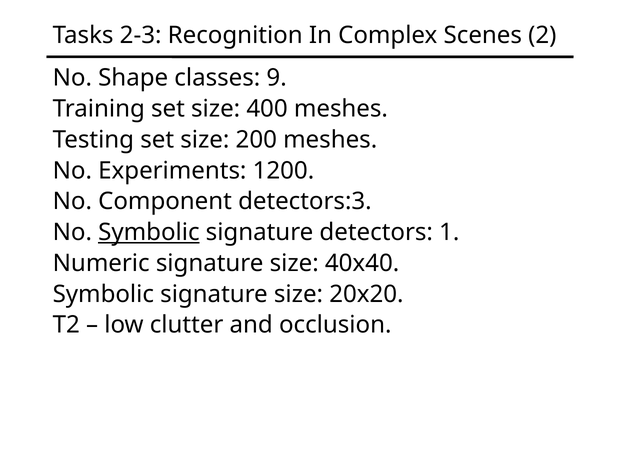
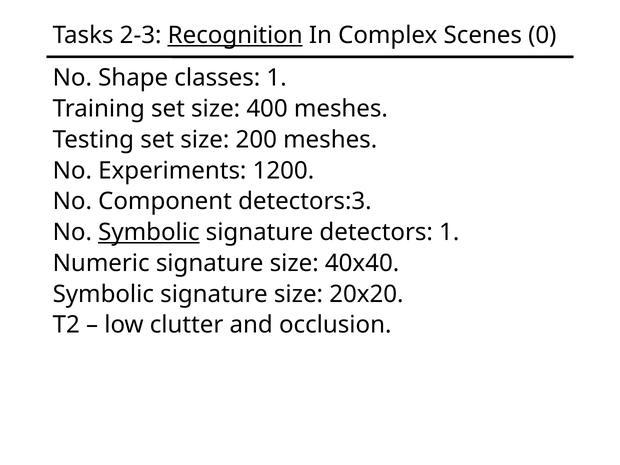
Recognition underline: none -> present
2: 2 -> 0
classes 9: 9 -> 1
